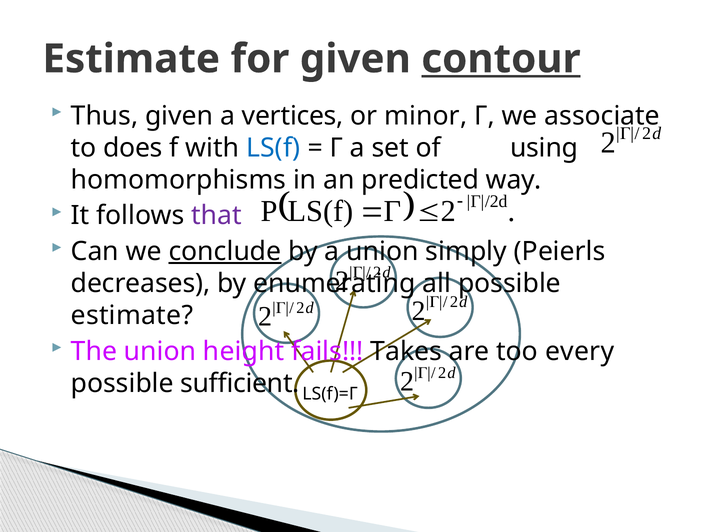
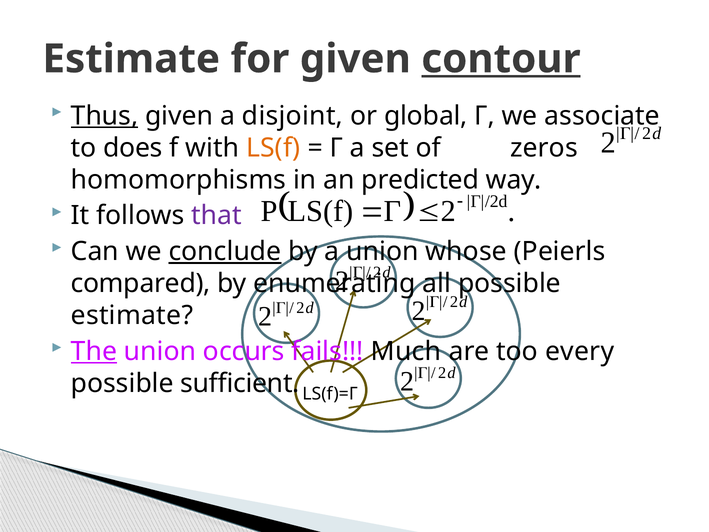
Thus underline: none -> present
vertices: vertices -> disjoint
minor: minor -> global
LS(f at (273, 148) colour: blue -> orange
using: using -> zeros
simply: simply -> whose
decreases: decreases -> compared
The underline: none -> present
height: height -> occurs
Takes: Takes -> Much
